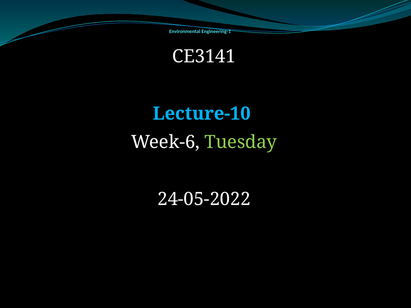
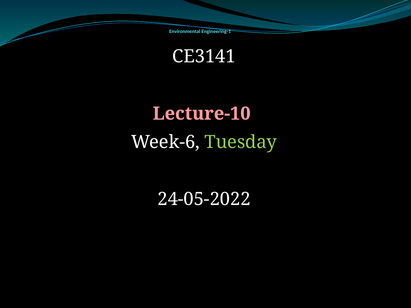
Lecture-10 colour: light blue -> pink
